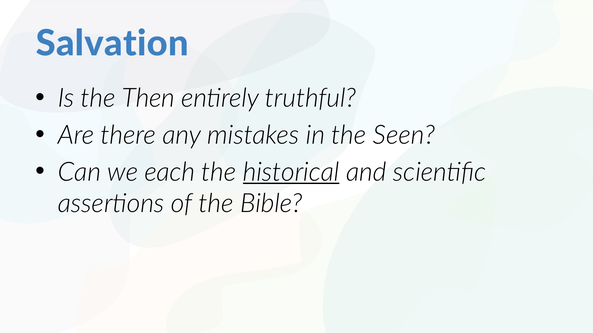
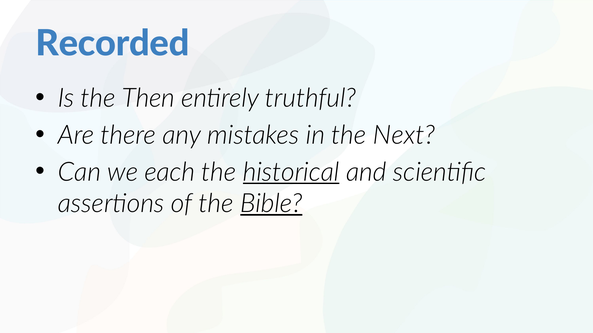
Salvation: Salvation -> Recorded
Seen: Seen -> Next
Bible underline: none -> present
